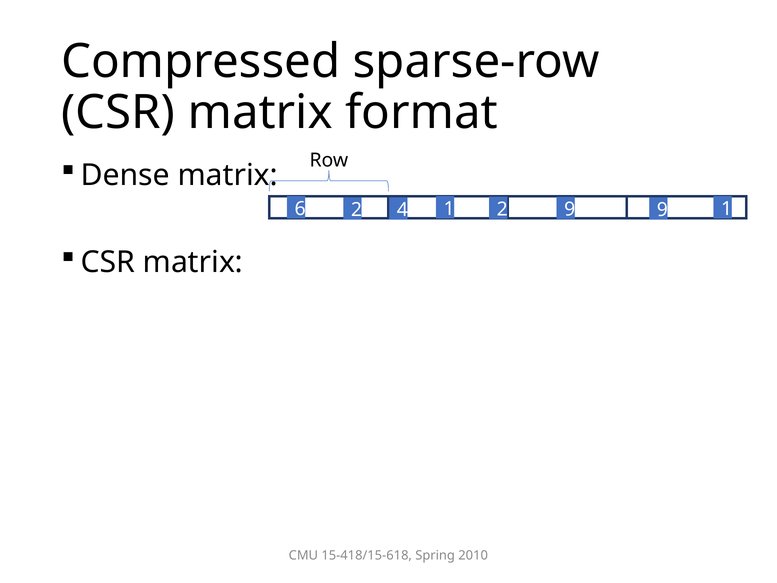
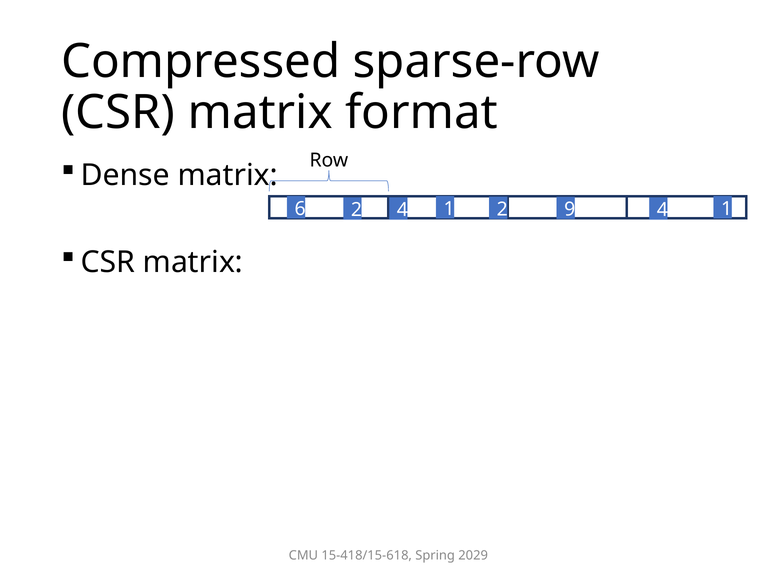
9 9: 9 -> 4
2010: 2010 -> 2029
